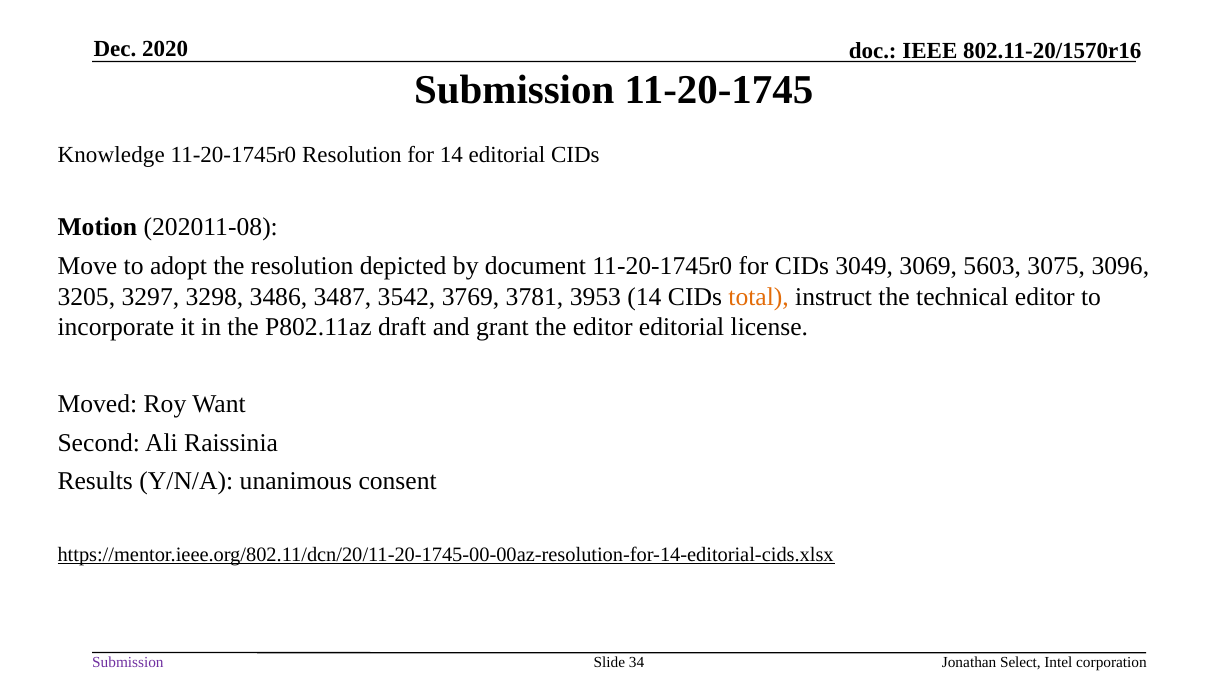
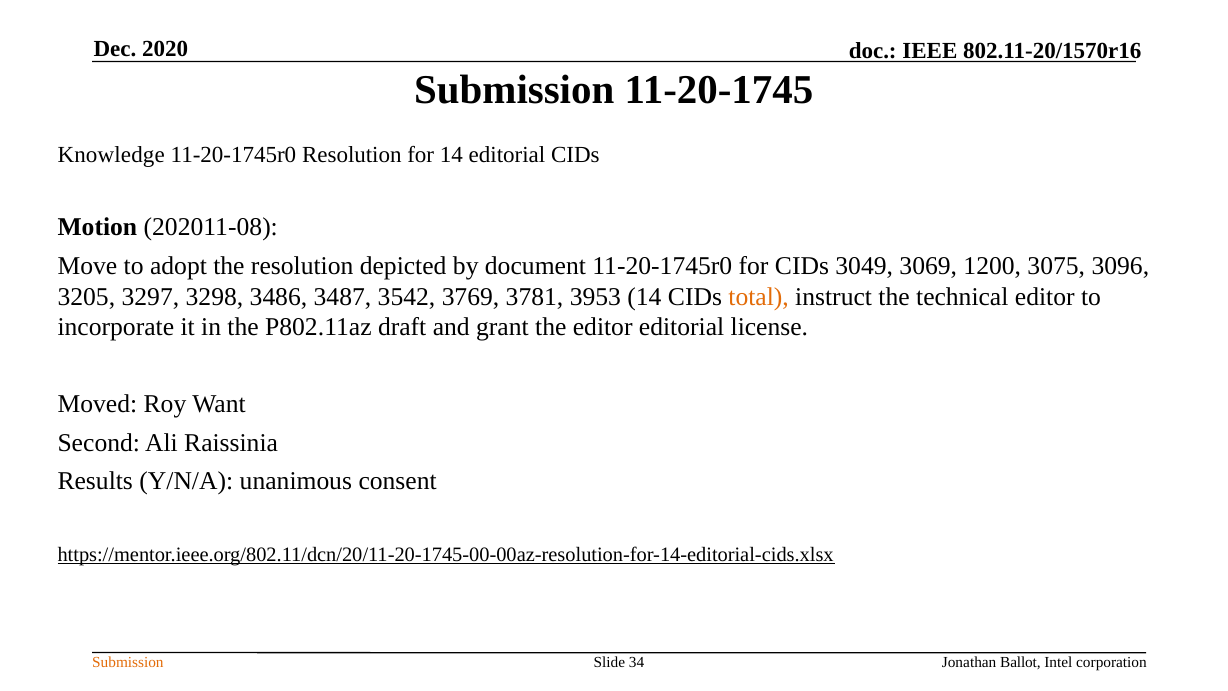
5603: 5603 -> 1200
Submission at (128, 662) colour: purple -> orange
Select: Select -> Ballot
